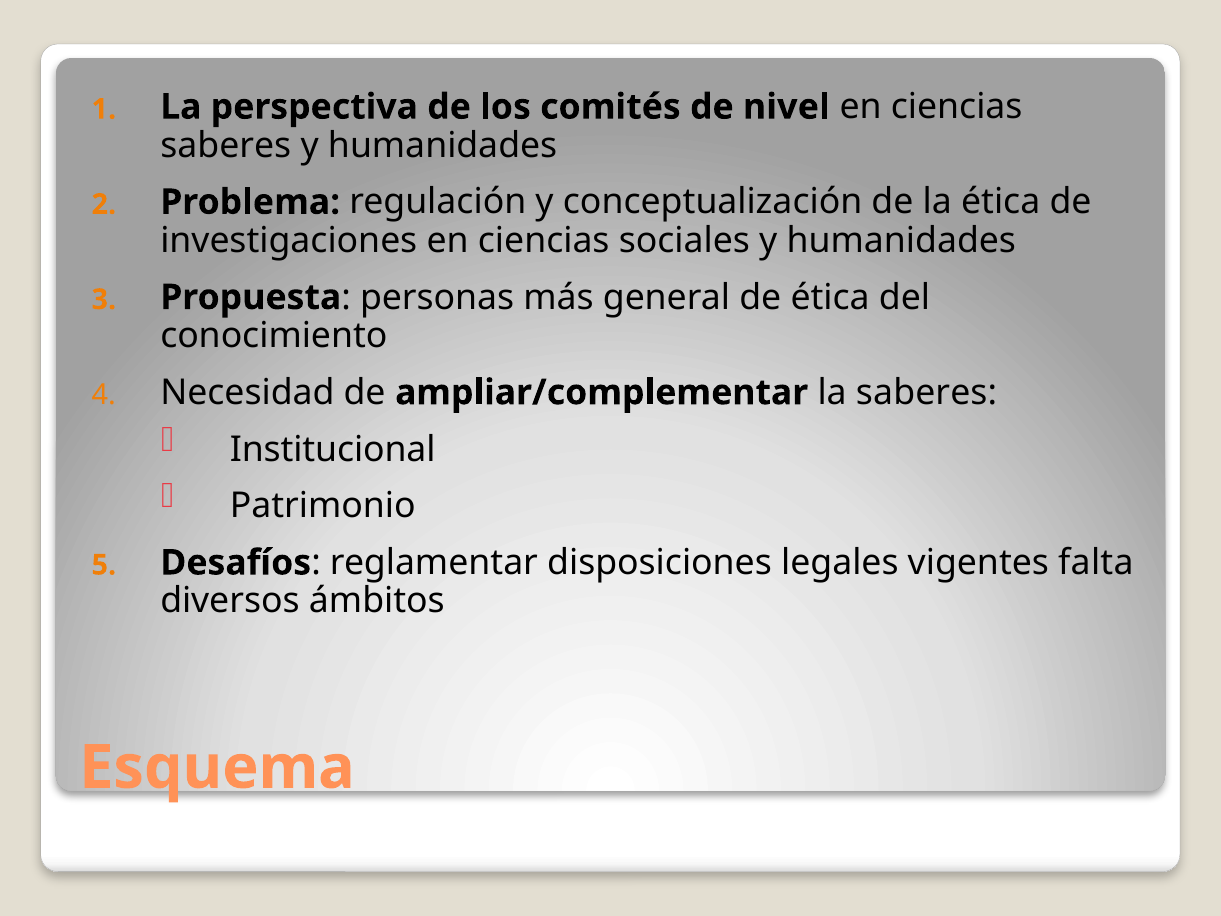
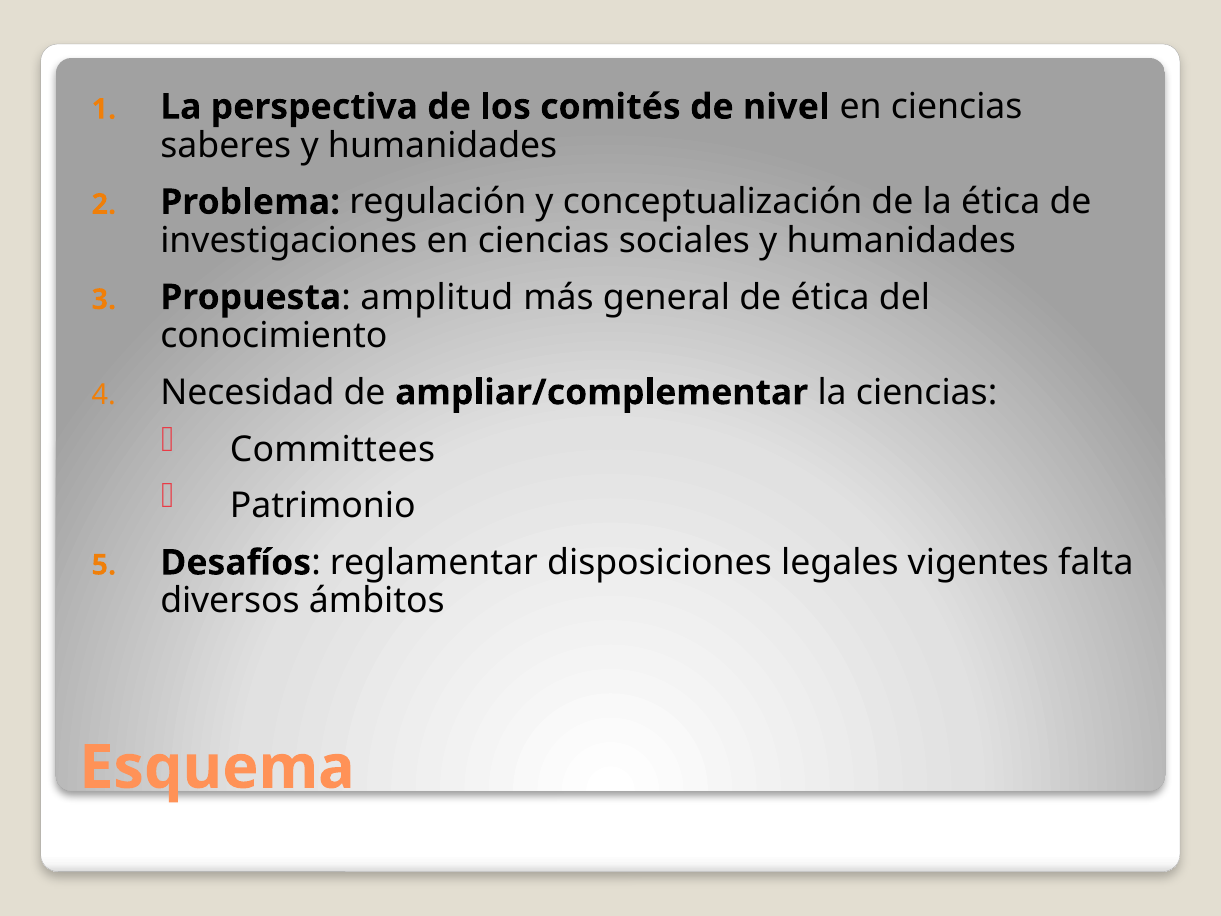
personas: personas -> amplitud
la saberes: saberes -> ciencias
Institucional: Institucional -> Committees
